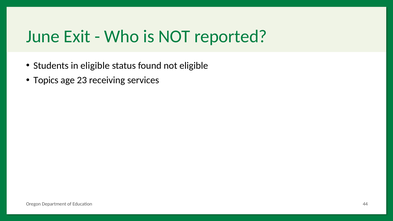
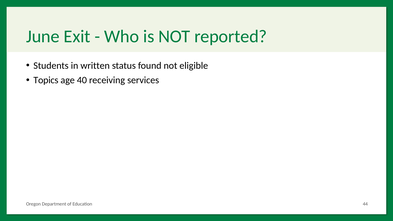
in eligible: eligible -> written
23: 23 -> 40
